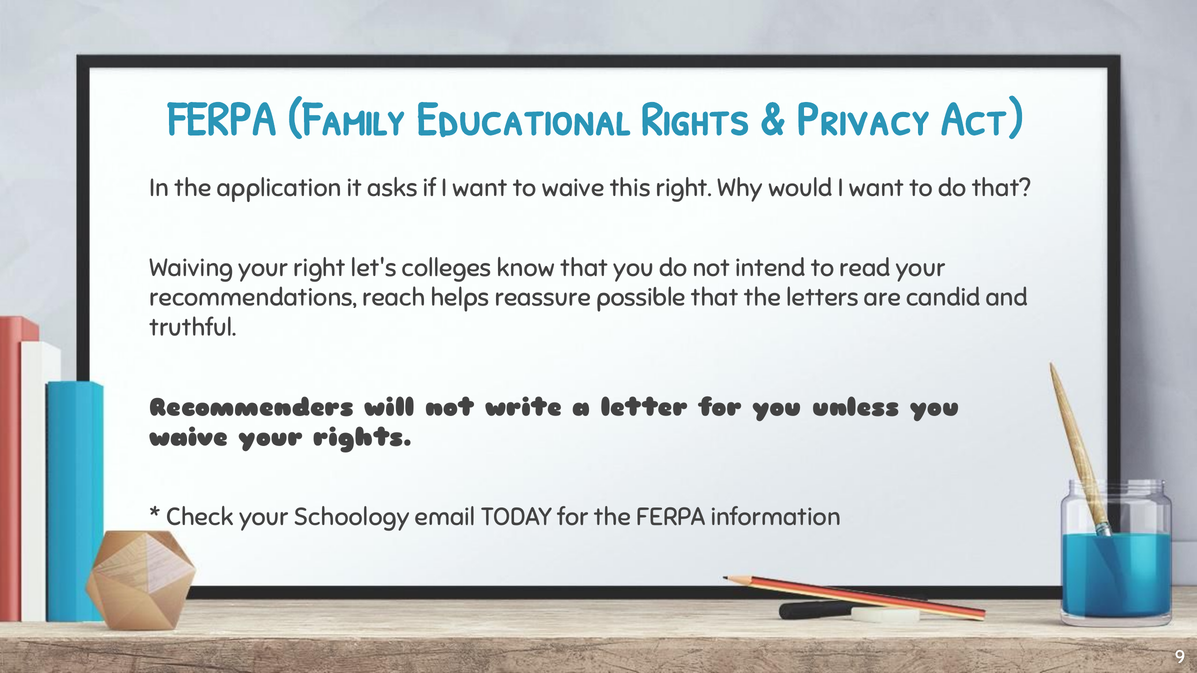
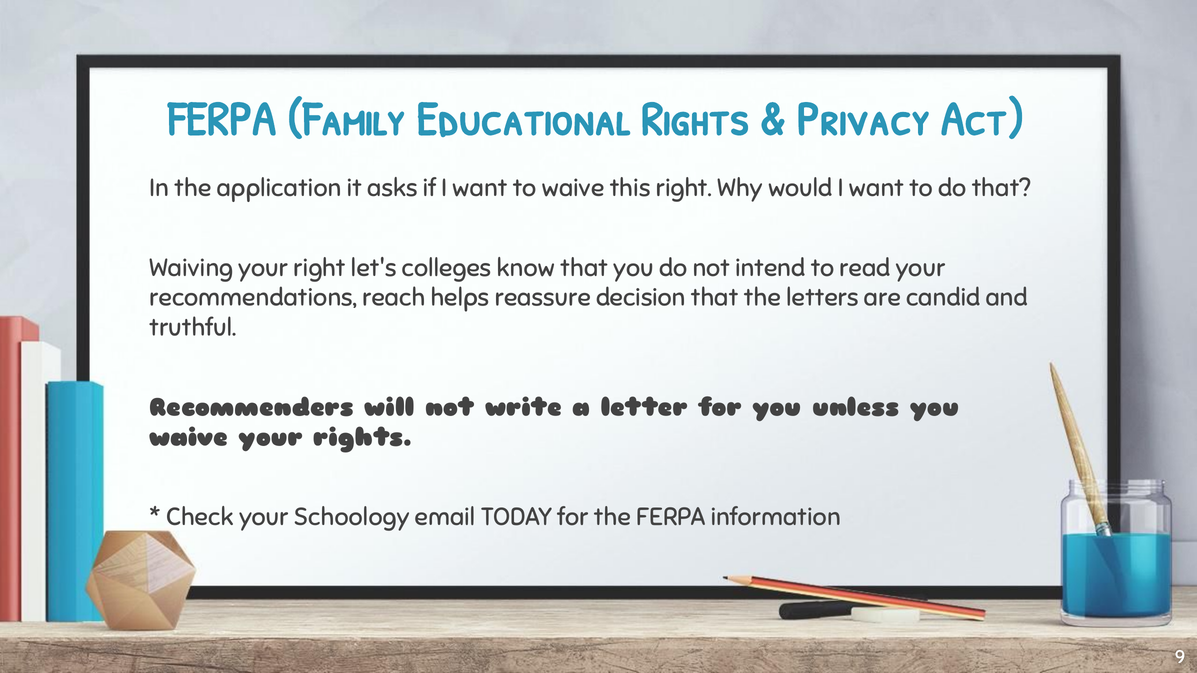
possible: possible -> decision
